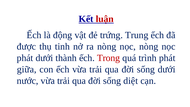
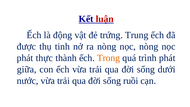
phát dưới: dưới -> thực
Trong colour: red -> orange
diệt: diệt -> ruồi
